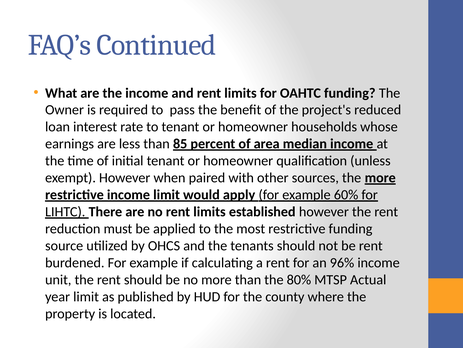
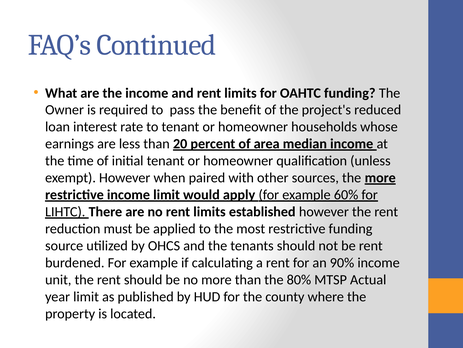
85: 85 -> 20
96%: 96% -> 90%
